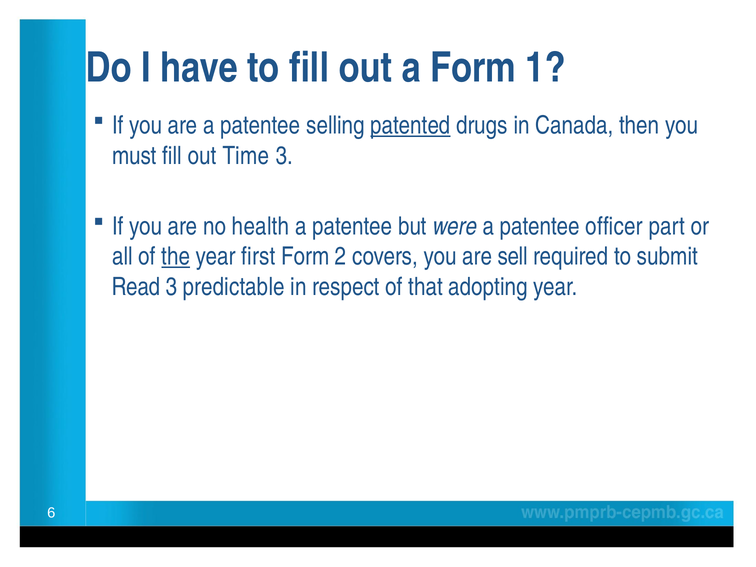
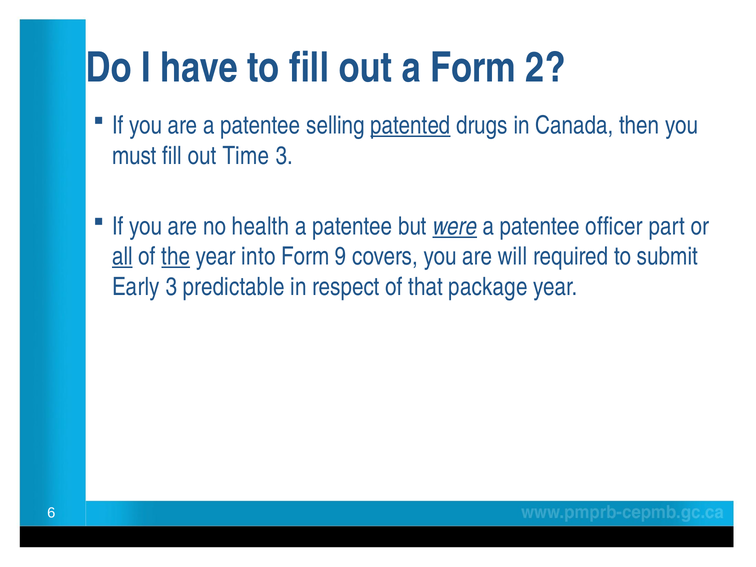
1: 1 -> 2
were underline: none -> present
all underline: none -> present
first: first -> into
2: 2 -> 9
sell: sell -> will
Read: Read -> Early
adopting: adopting -> package
